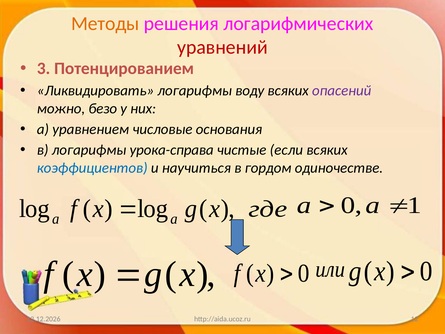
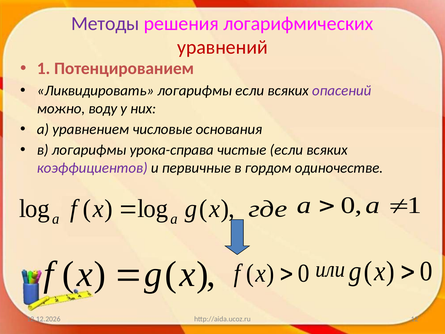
Методы colour: orange -> purple
3 at (44, 69): 3 -> 1
логарифмы воду: воду -> если
безо: безо -> воду
коэффициентов colour: blue -> purple
научиться: научиться -> первичные
